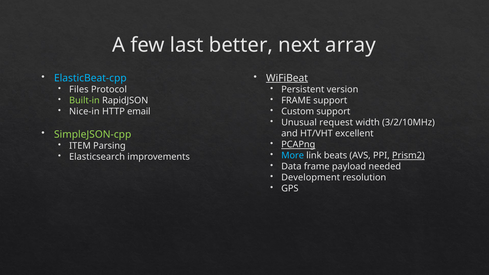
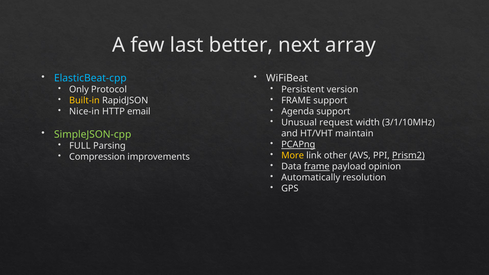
WiFiBeat underline: present -> none
Files: Files -> Only
Built-in colour: light green -> yellow
Custom: Custom -> Agenda
3/2/10MHz: 3/2/10MHz -> 3/1/10MHz
excellent: excellent -> maintain
ITEM: ITEM -> FULL
More colour: light blue -> yellow
beats: beats -> other
Elasticsearch: Elasticsearch -> Compression
frame at (317, 167) underline: none -> present
needed: needed -> opinion
Development: Development -> Automatically
